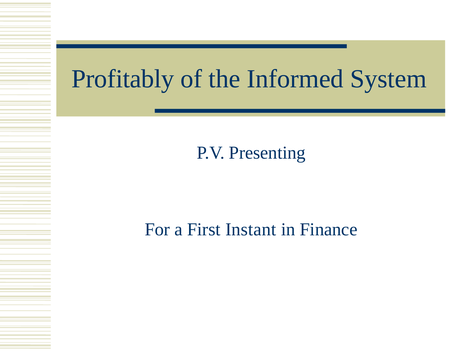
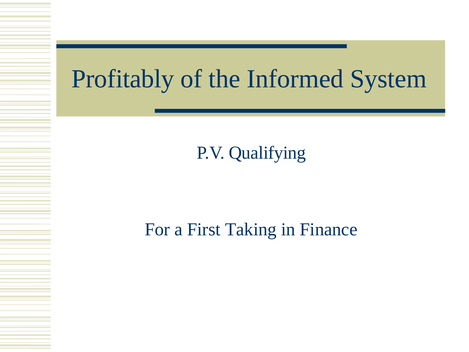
Presenting: Presenting -> Qualifying
Instant: Instant -> Taking
